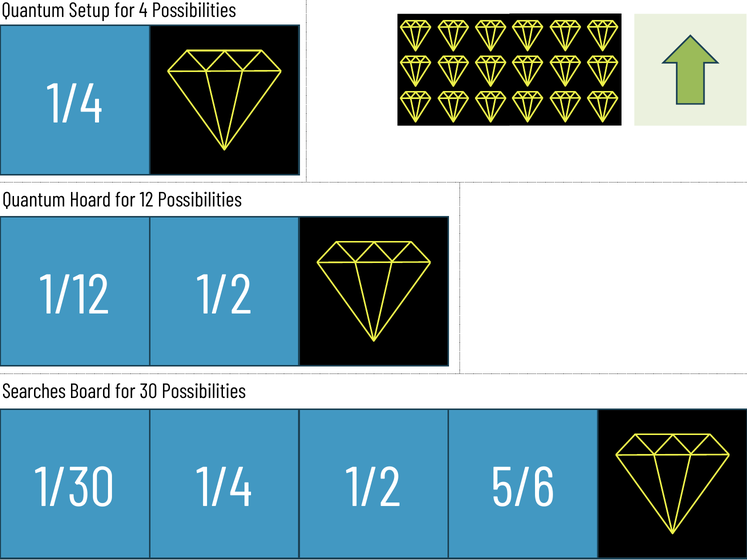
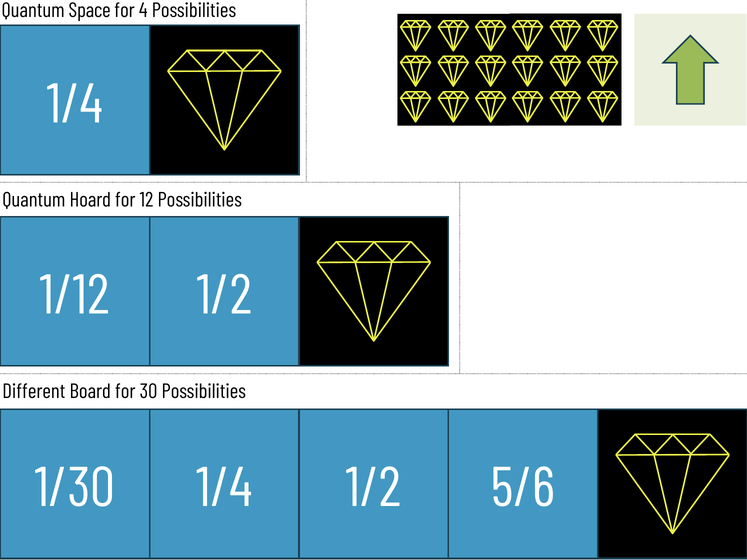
Setup: Setup -> Space
Searches: Searches -> Different
